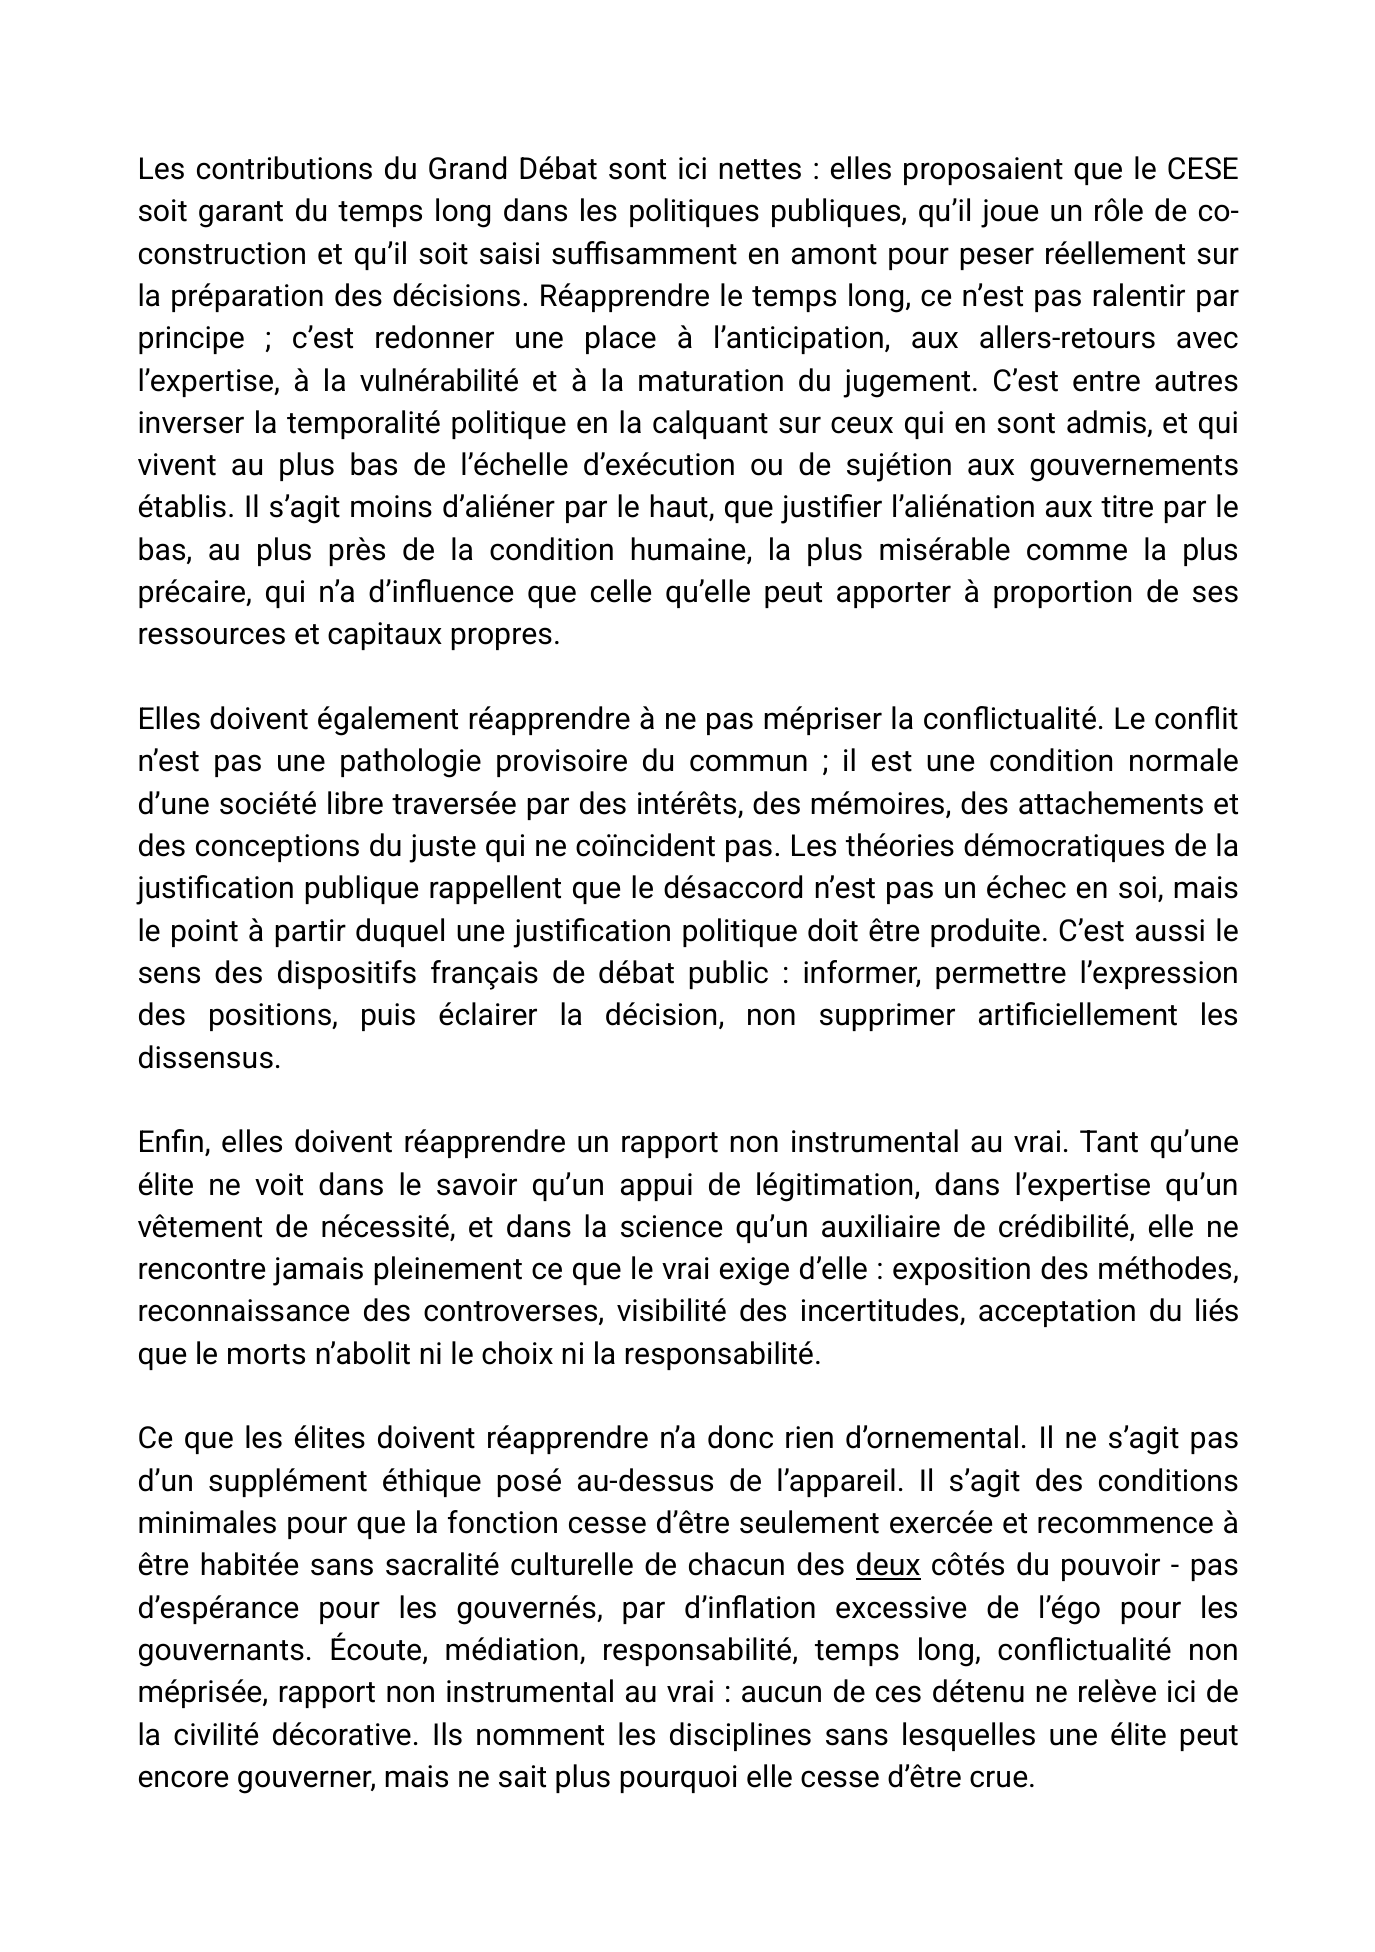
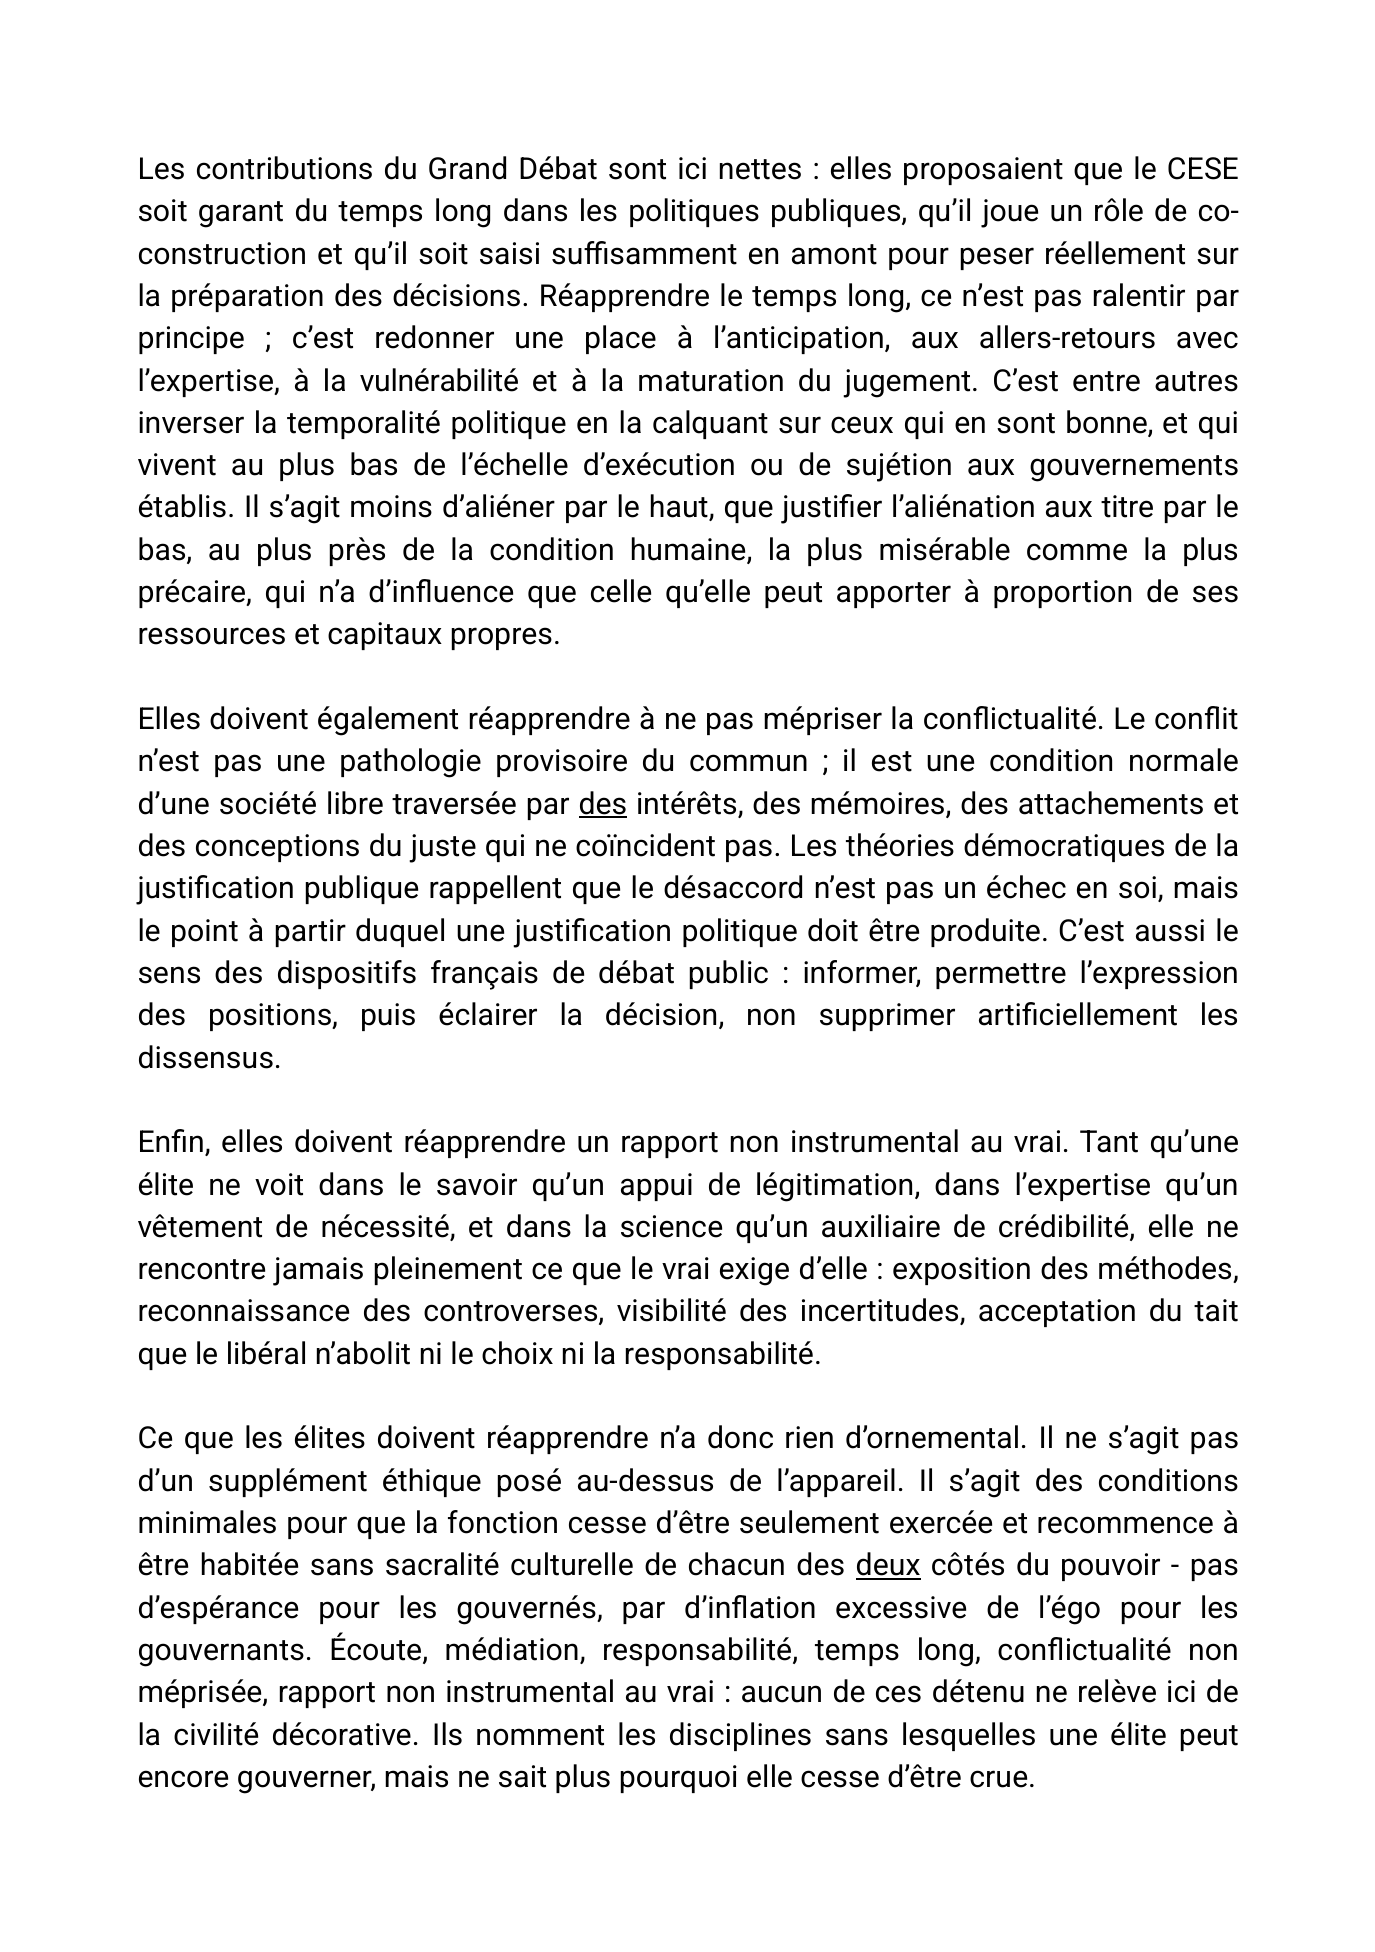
admis: admis -> bonne
des at (603, 804) underline: none -> present
liés: liés -> tait
morts: morts -> libéral
